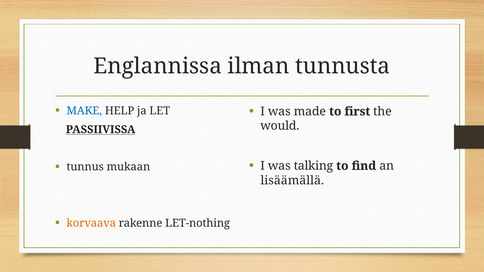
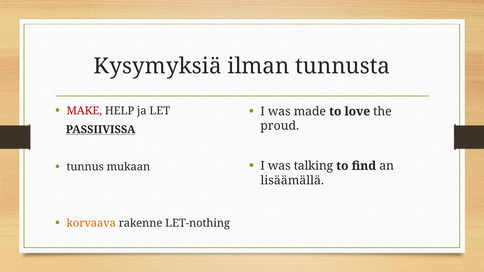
Englannissa: Englannissa -> Kysymyksiä
MAKE colour: blue -> red
first: first -> love
would: would -> proud
